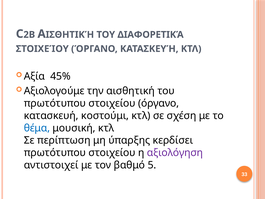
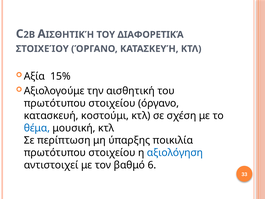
45%: 45% -> 15%
κερδίσει: κερδίσει -> ποικιλία
αξιολόγηση colour: purple -> blue
5: 5 -> 6
